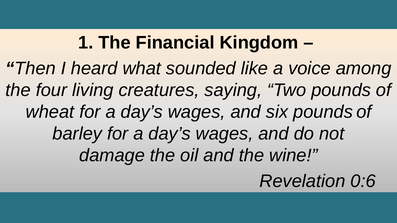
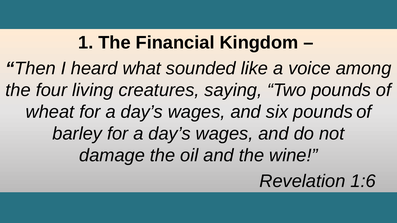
0:6: 0:6 -> 1:6
